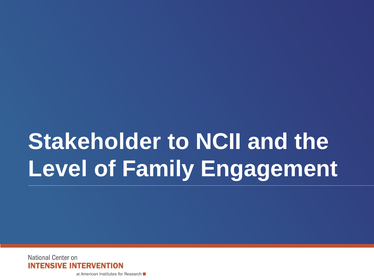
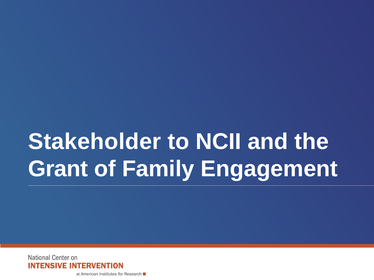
Level: Level -> Grant
